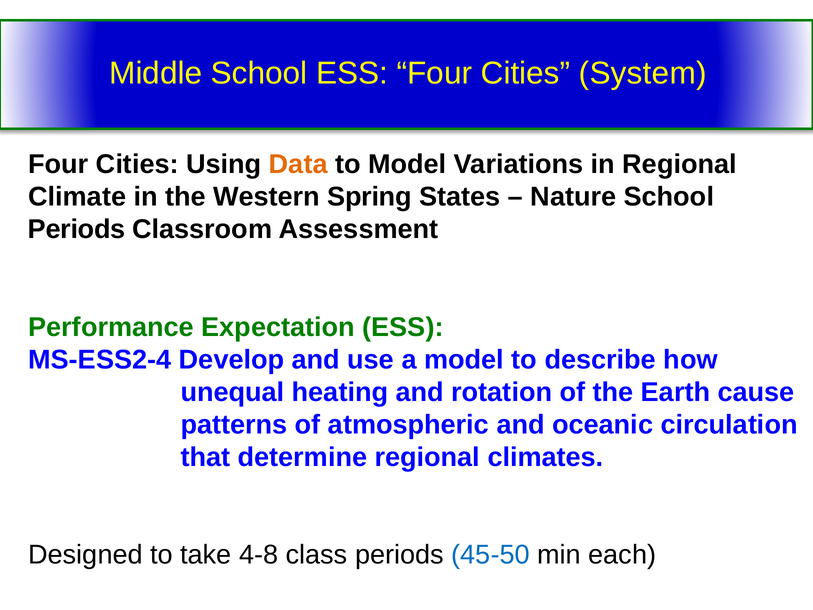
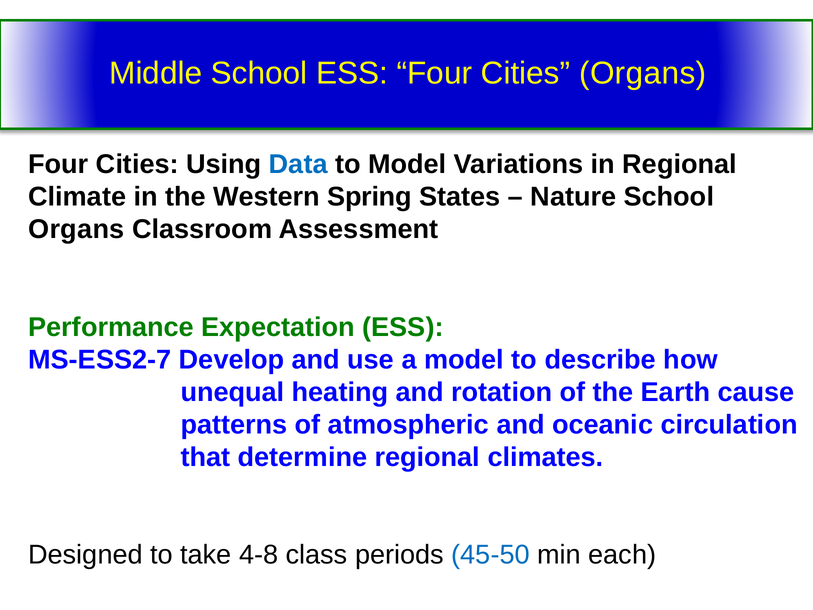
Cities System: System -> Organs
Data colour: orange -> blue
Periods at (77, 229): Periods -> Organs
MS-ESS2-4: MS-ESS2-4 -> MS-ESS2-7
